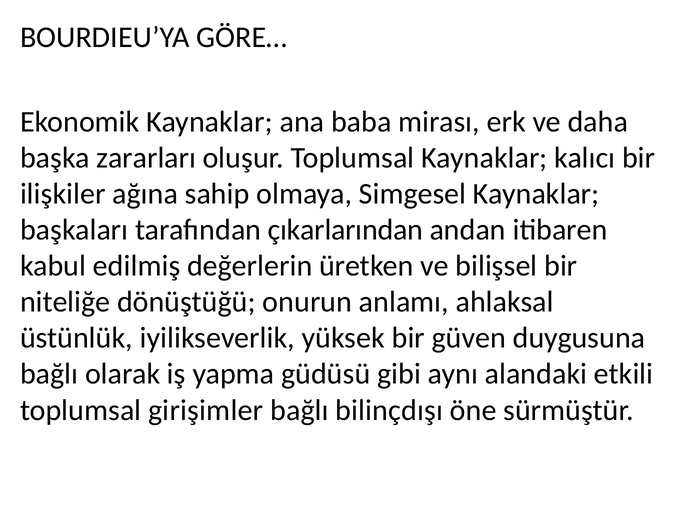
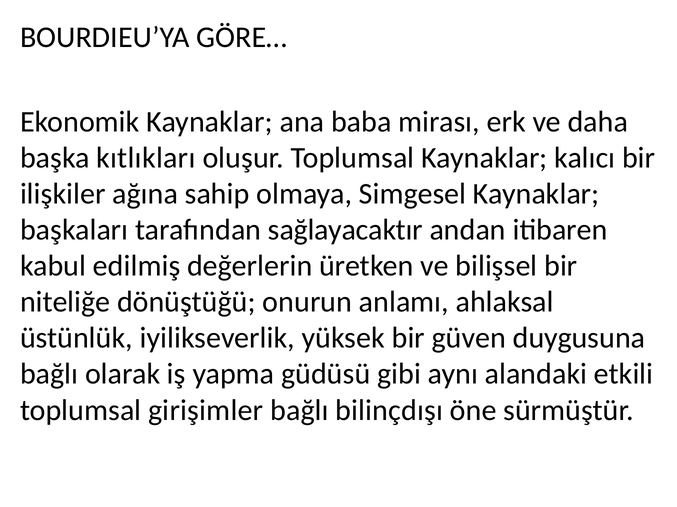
zararları: zararları -> kıtlıkları
çıkarlarından: çıkarlarından -> sağlayacaktır
